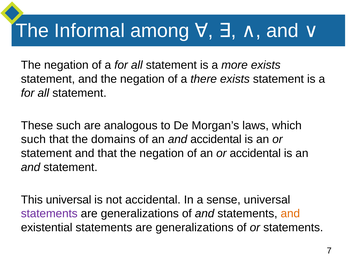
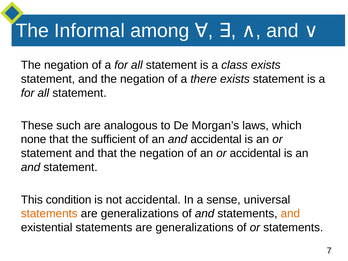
more: more -> class
such at (33, 139): such -> none
domains: domains -> sufficient
This universal: universal -> condition
statements at (49, 214) colour: purple -> orange
